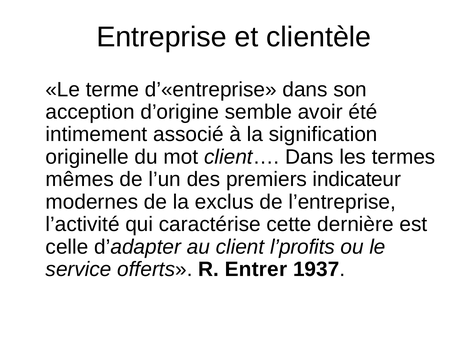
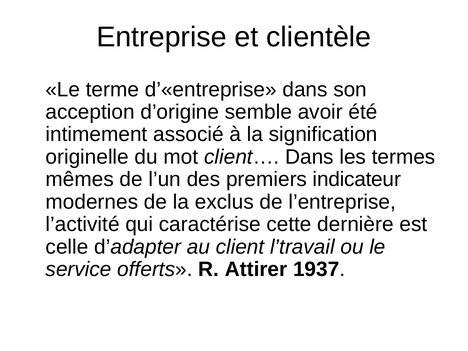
l’profits: l’profits -> l’travail
Entrer: Entrer -> Attirer
